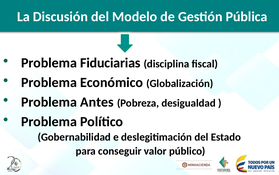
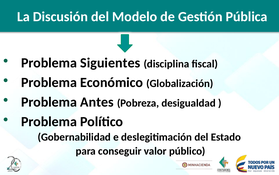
Fiduciarias: Fiduciarias -> Siguientes
